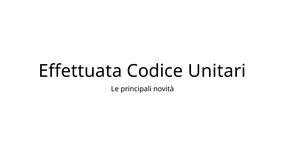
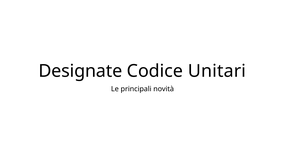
Effettuata: Effettuata -> Designate
